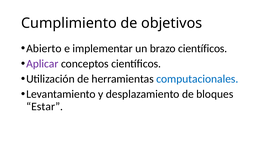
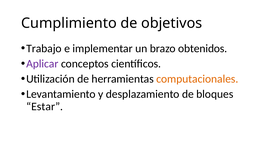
Abierto: Abierto -> Trabajo
brazo científicos: científicos -> obtenidos
computacionales colour: blue -> orange
